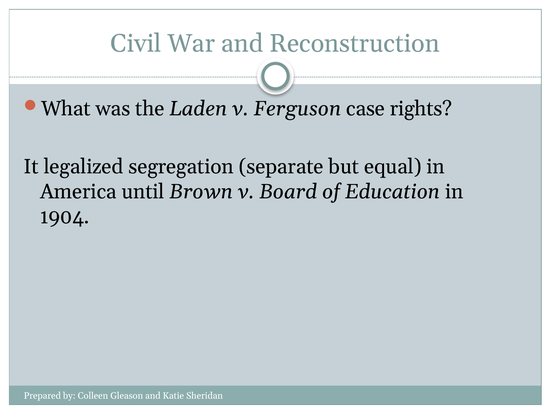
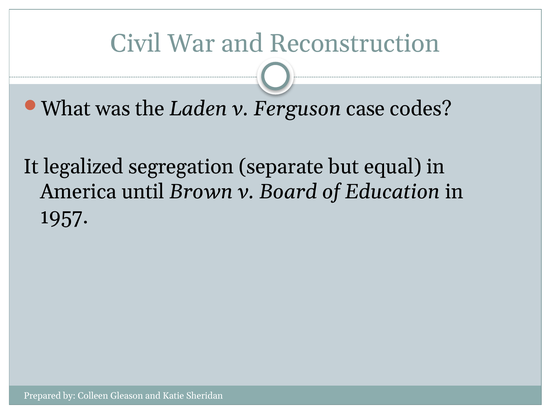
rights: rights -> codes
1904: 1904 -> 1957
